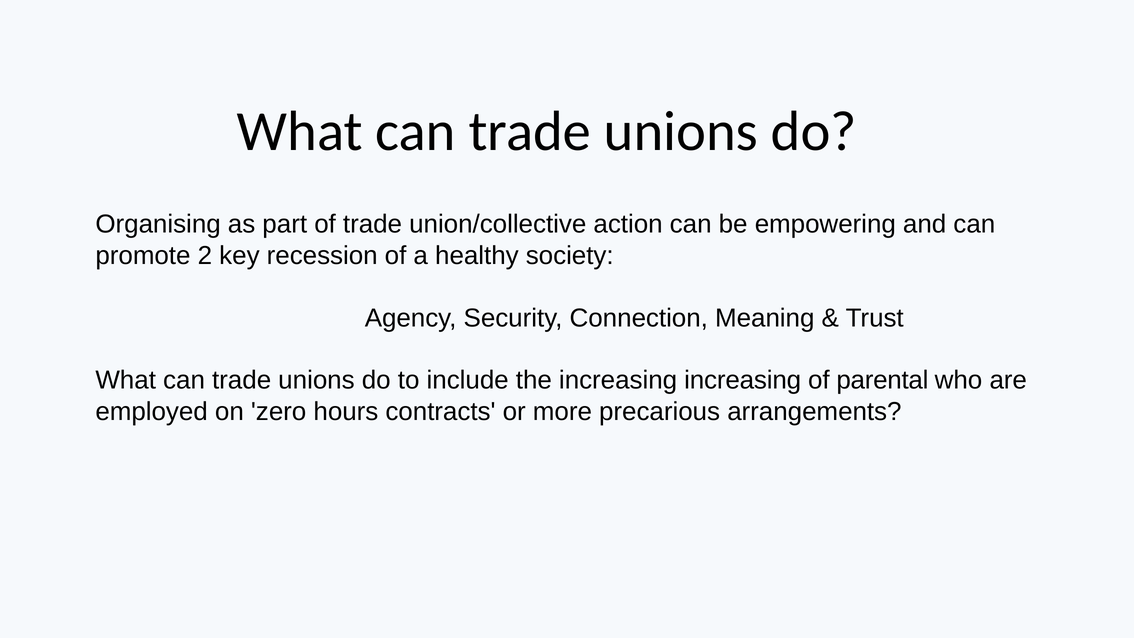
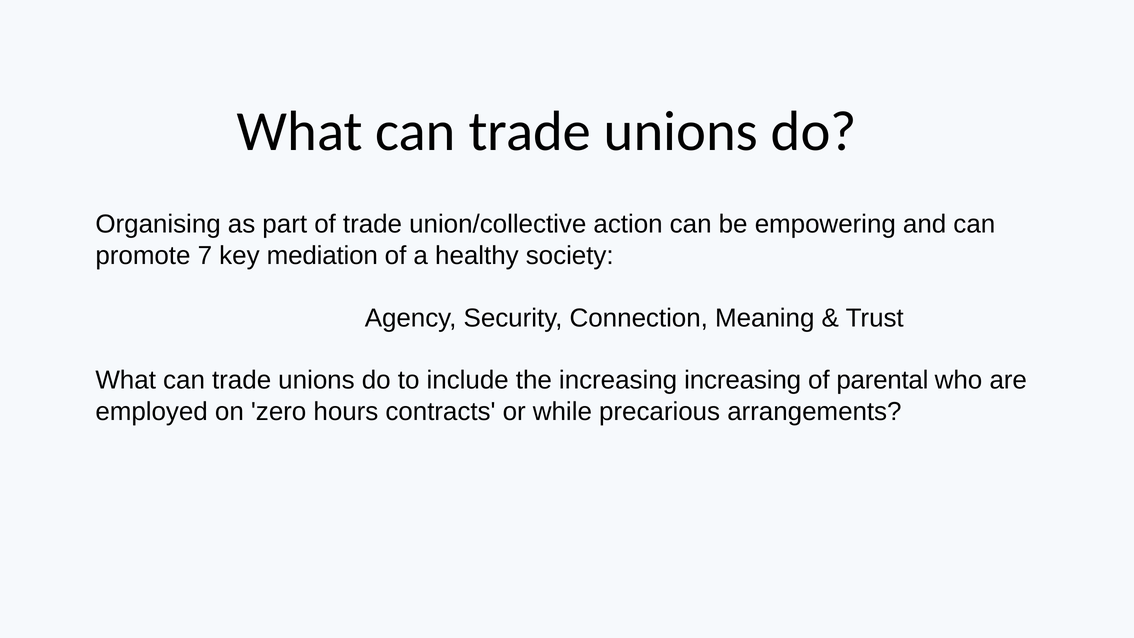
2: 2 -> 7
recession: recession -> mediation
more: more -> while
